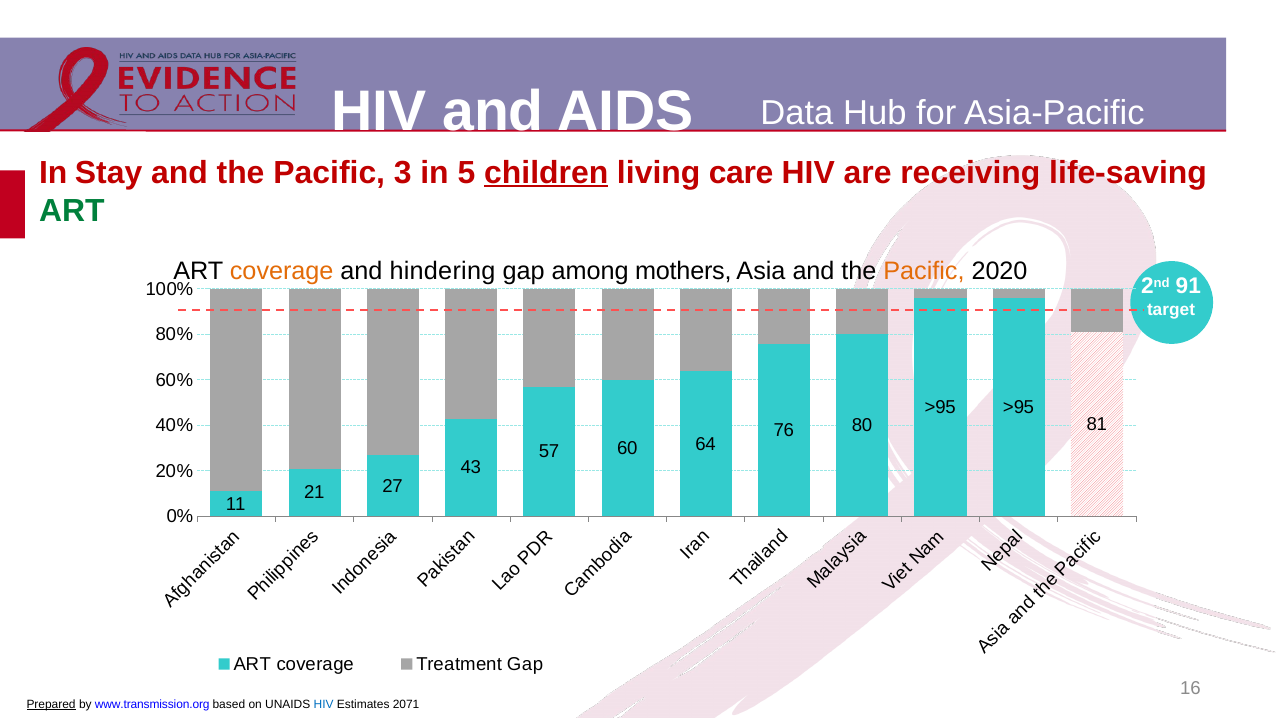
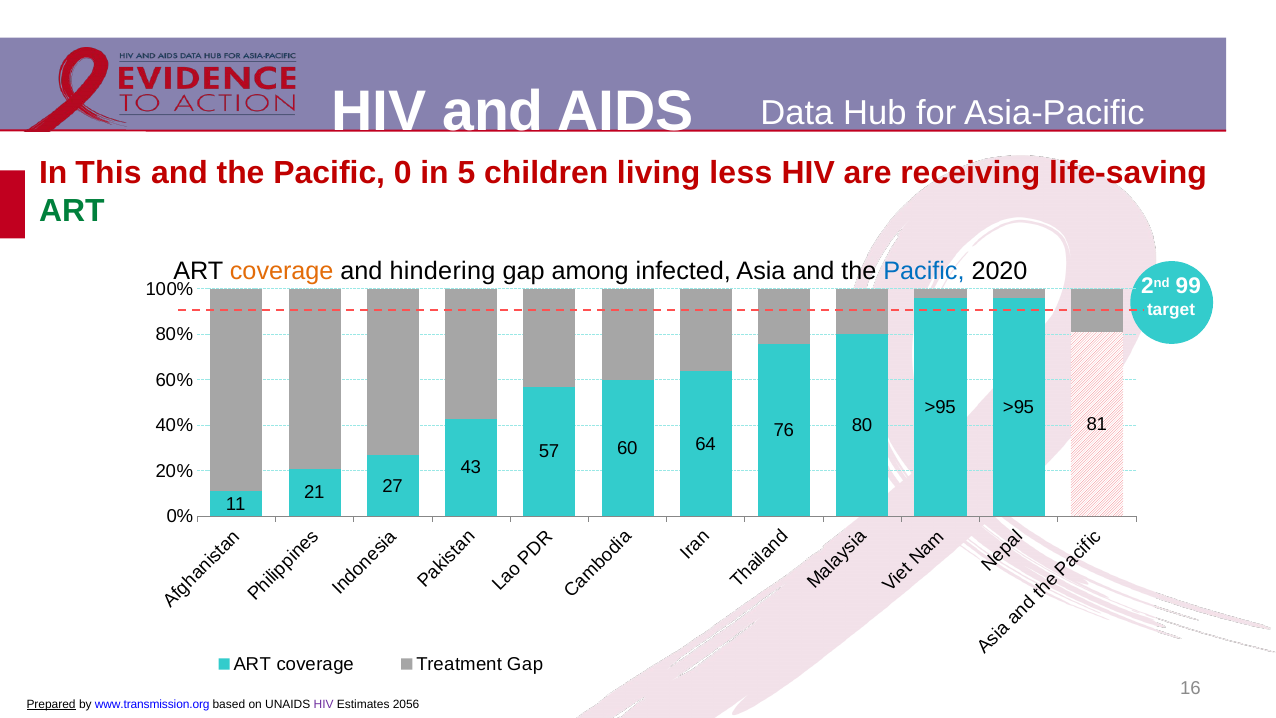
Stay: Stay -> This
3: 3 -> 0
children underline: present -> none
care: care -> less
mothers: mothers -> infected
Pacific at (924, 272) colour: orange -> blue
91: 91 -> 99
HIV at (324, 704) colour: blue -> purple
2071: 2071 -> 2056
